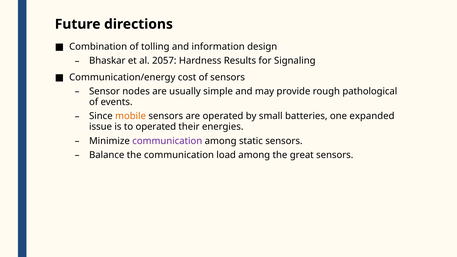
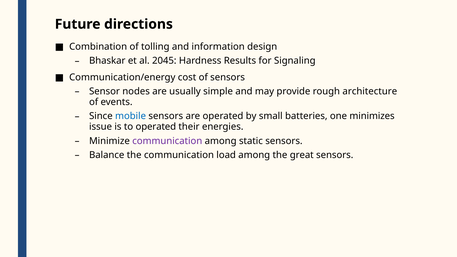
2057: 2057 -> 2045
pathological: pathological -> architecture
mobile colour: orange -> blue
expanded: expanded -> minimizes
